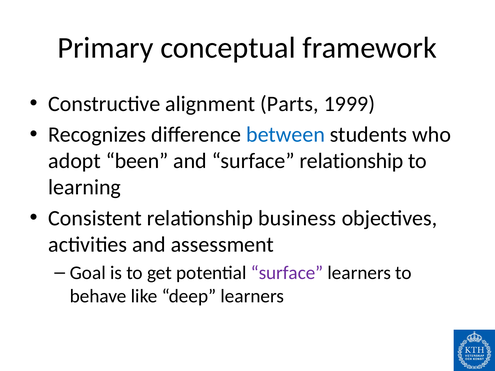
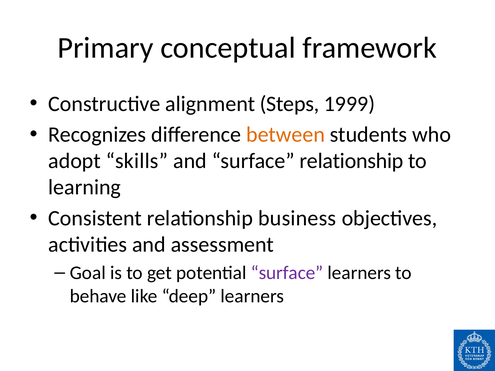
Parts: Parts -> Steps
between colour: blue -> orange
been: been -> skills
